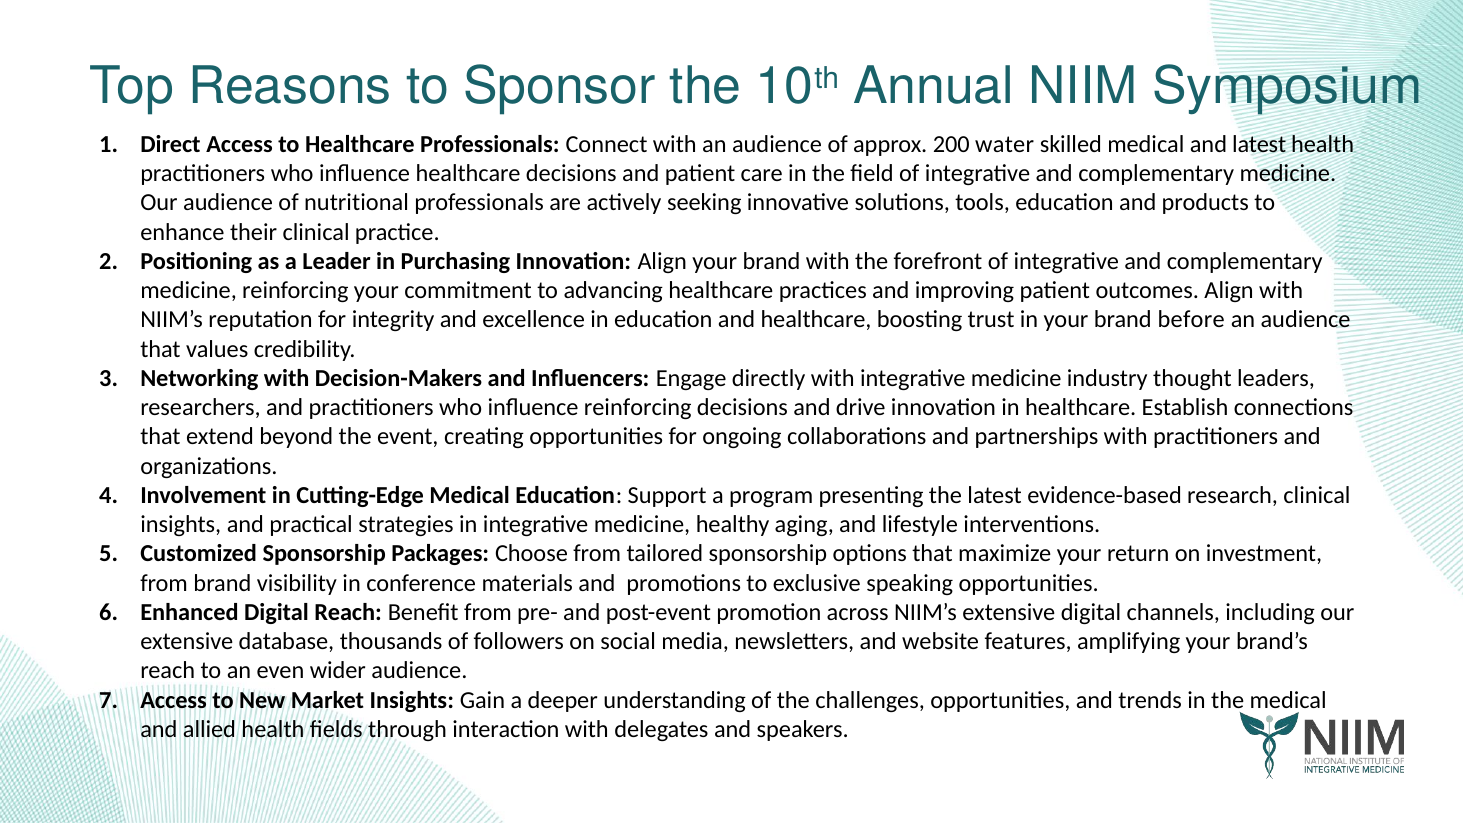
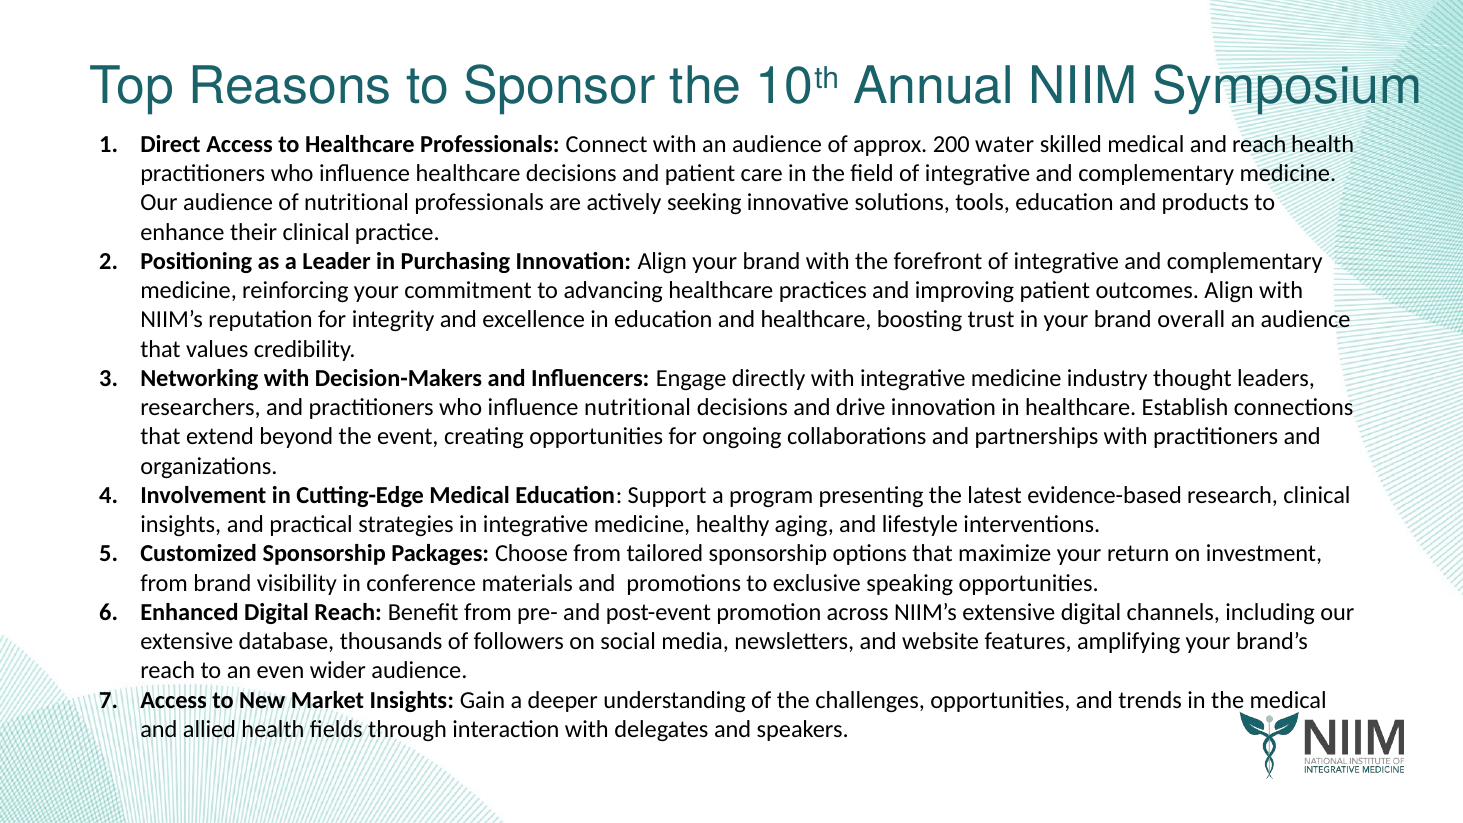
and latest: latest -> reach
before: before -> overall
influence reinforcing: reinforcing -> nutritional
